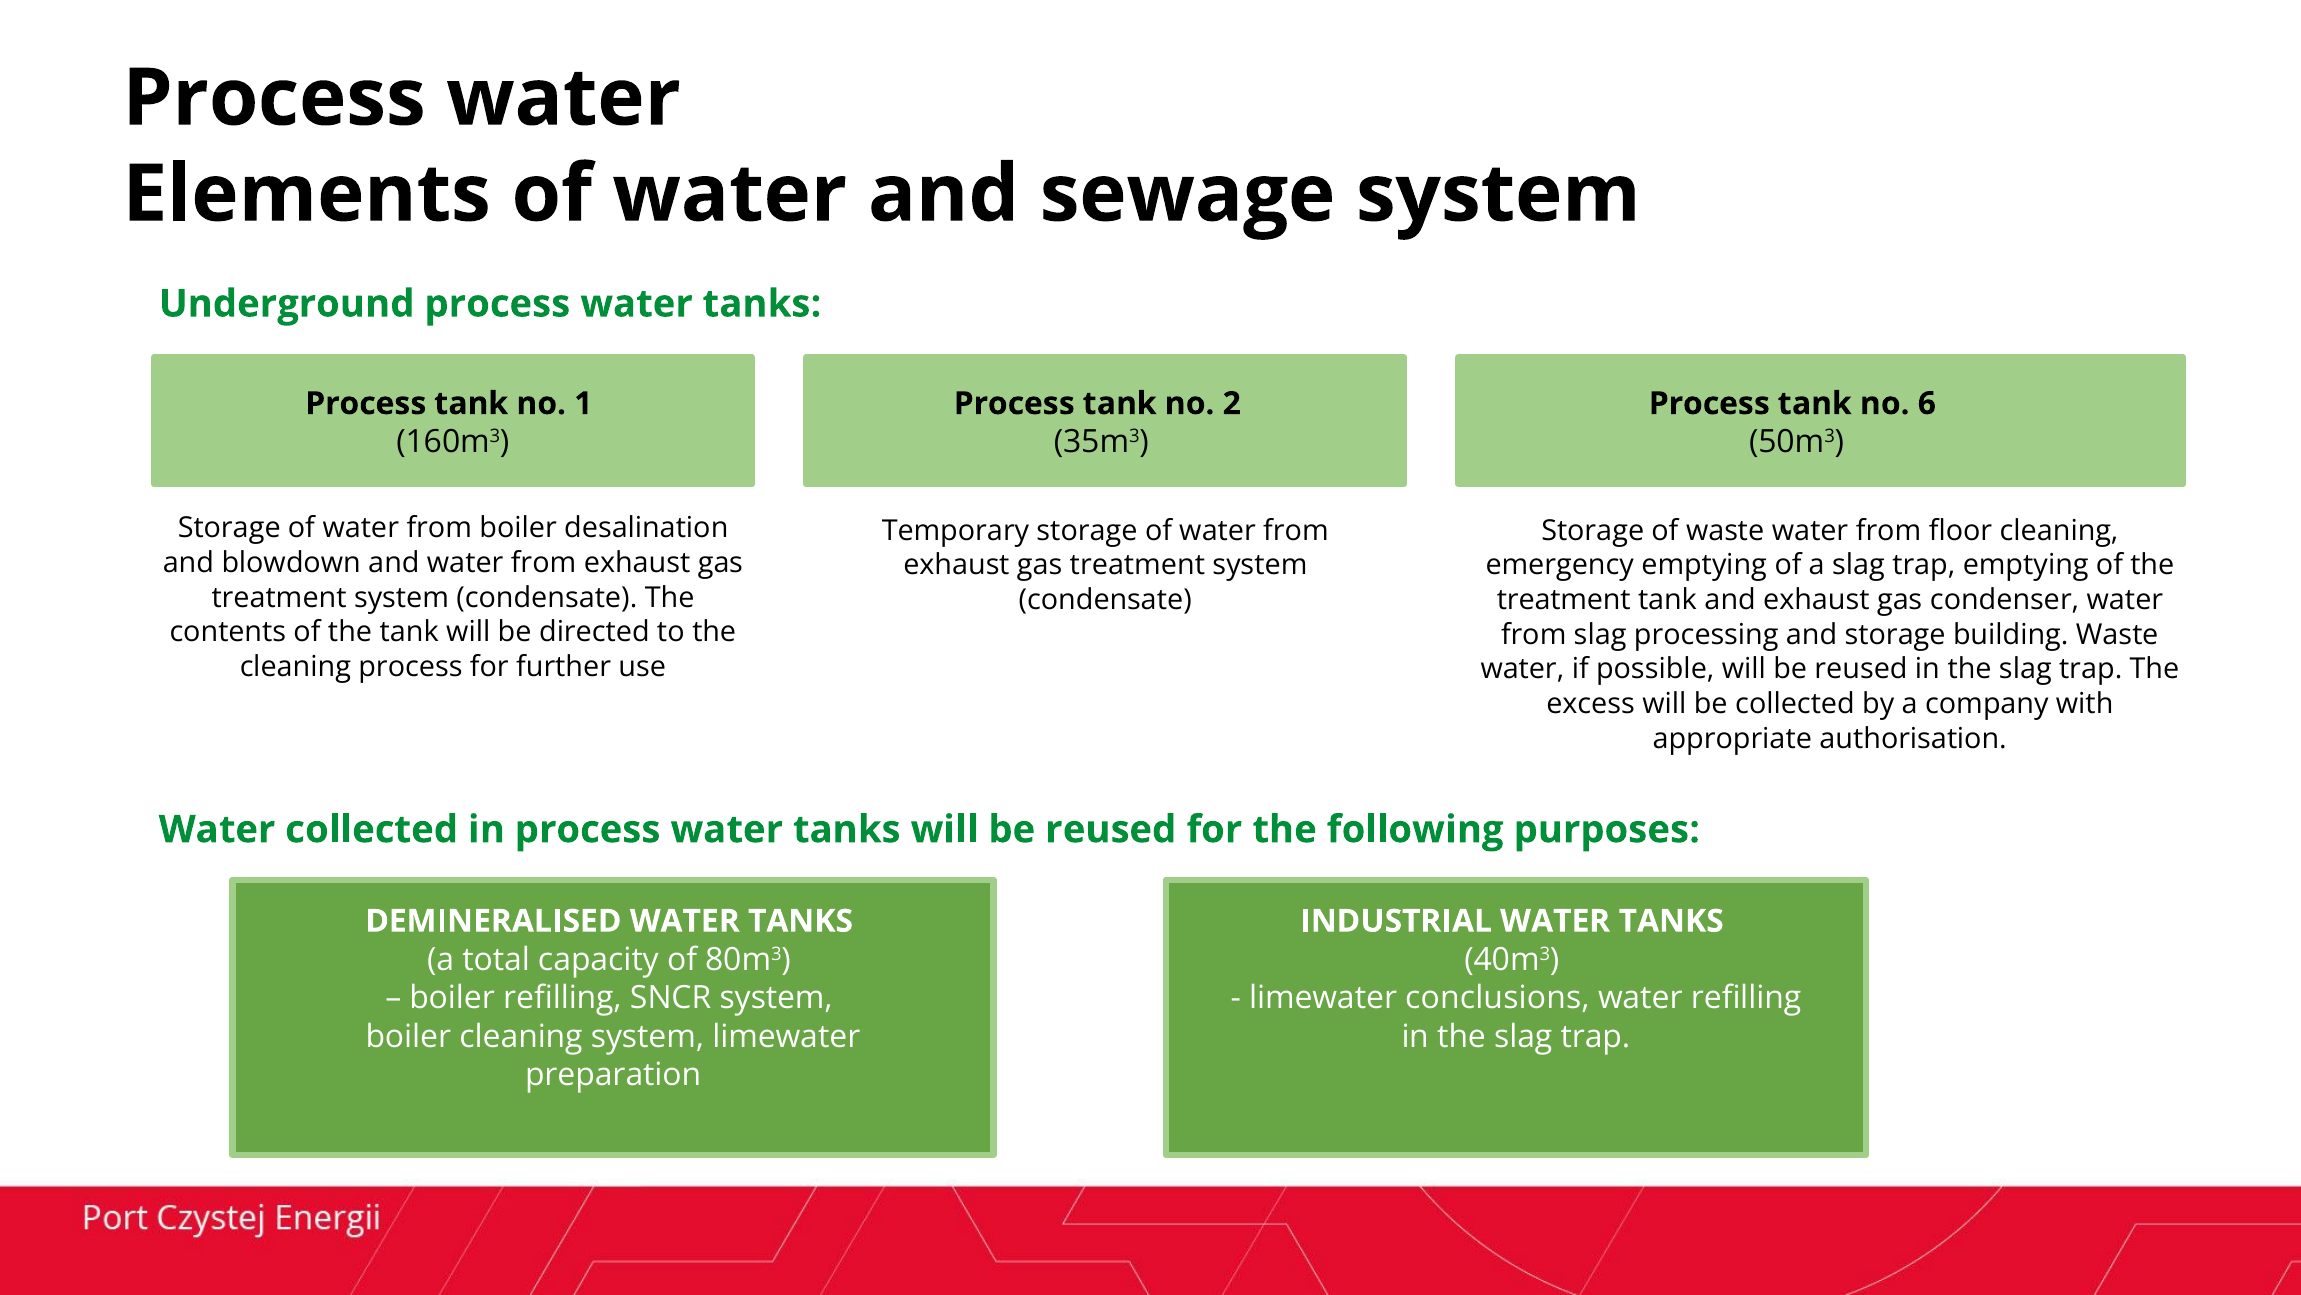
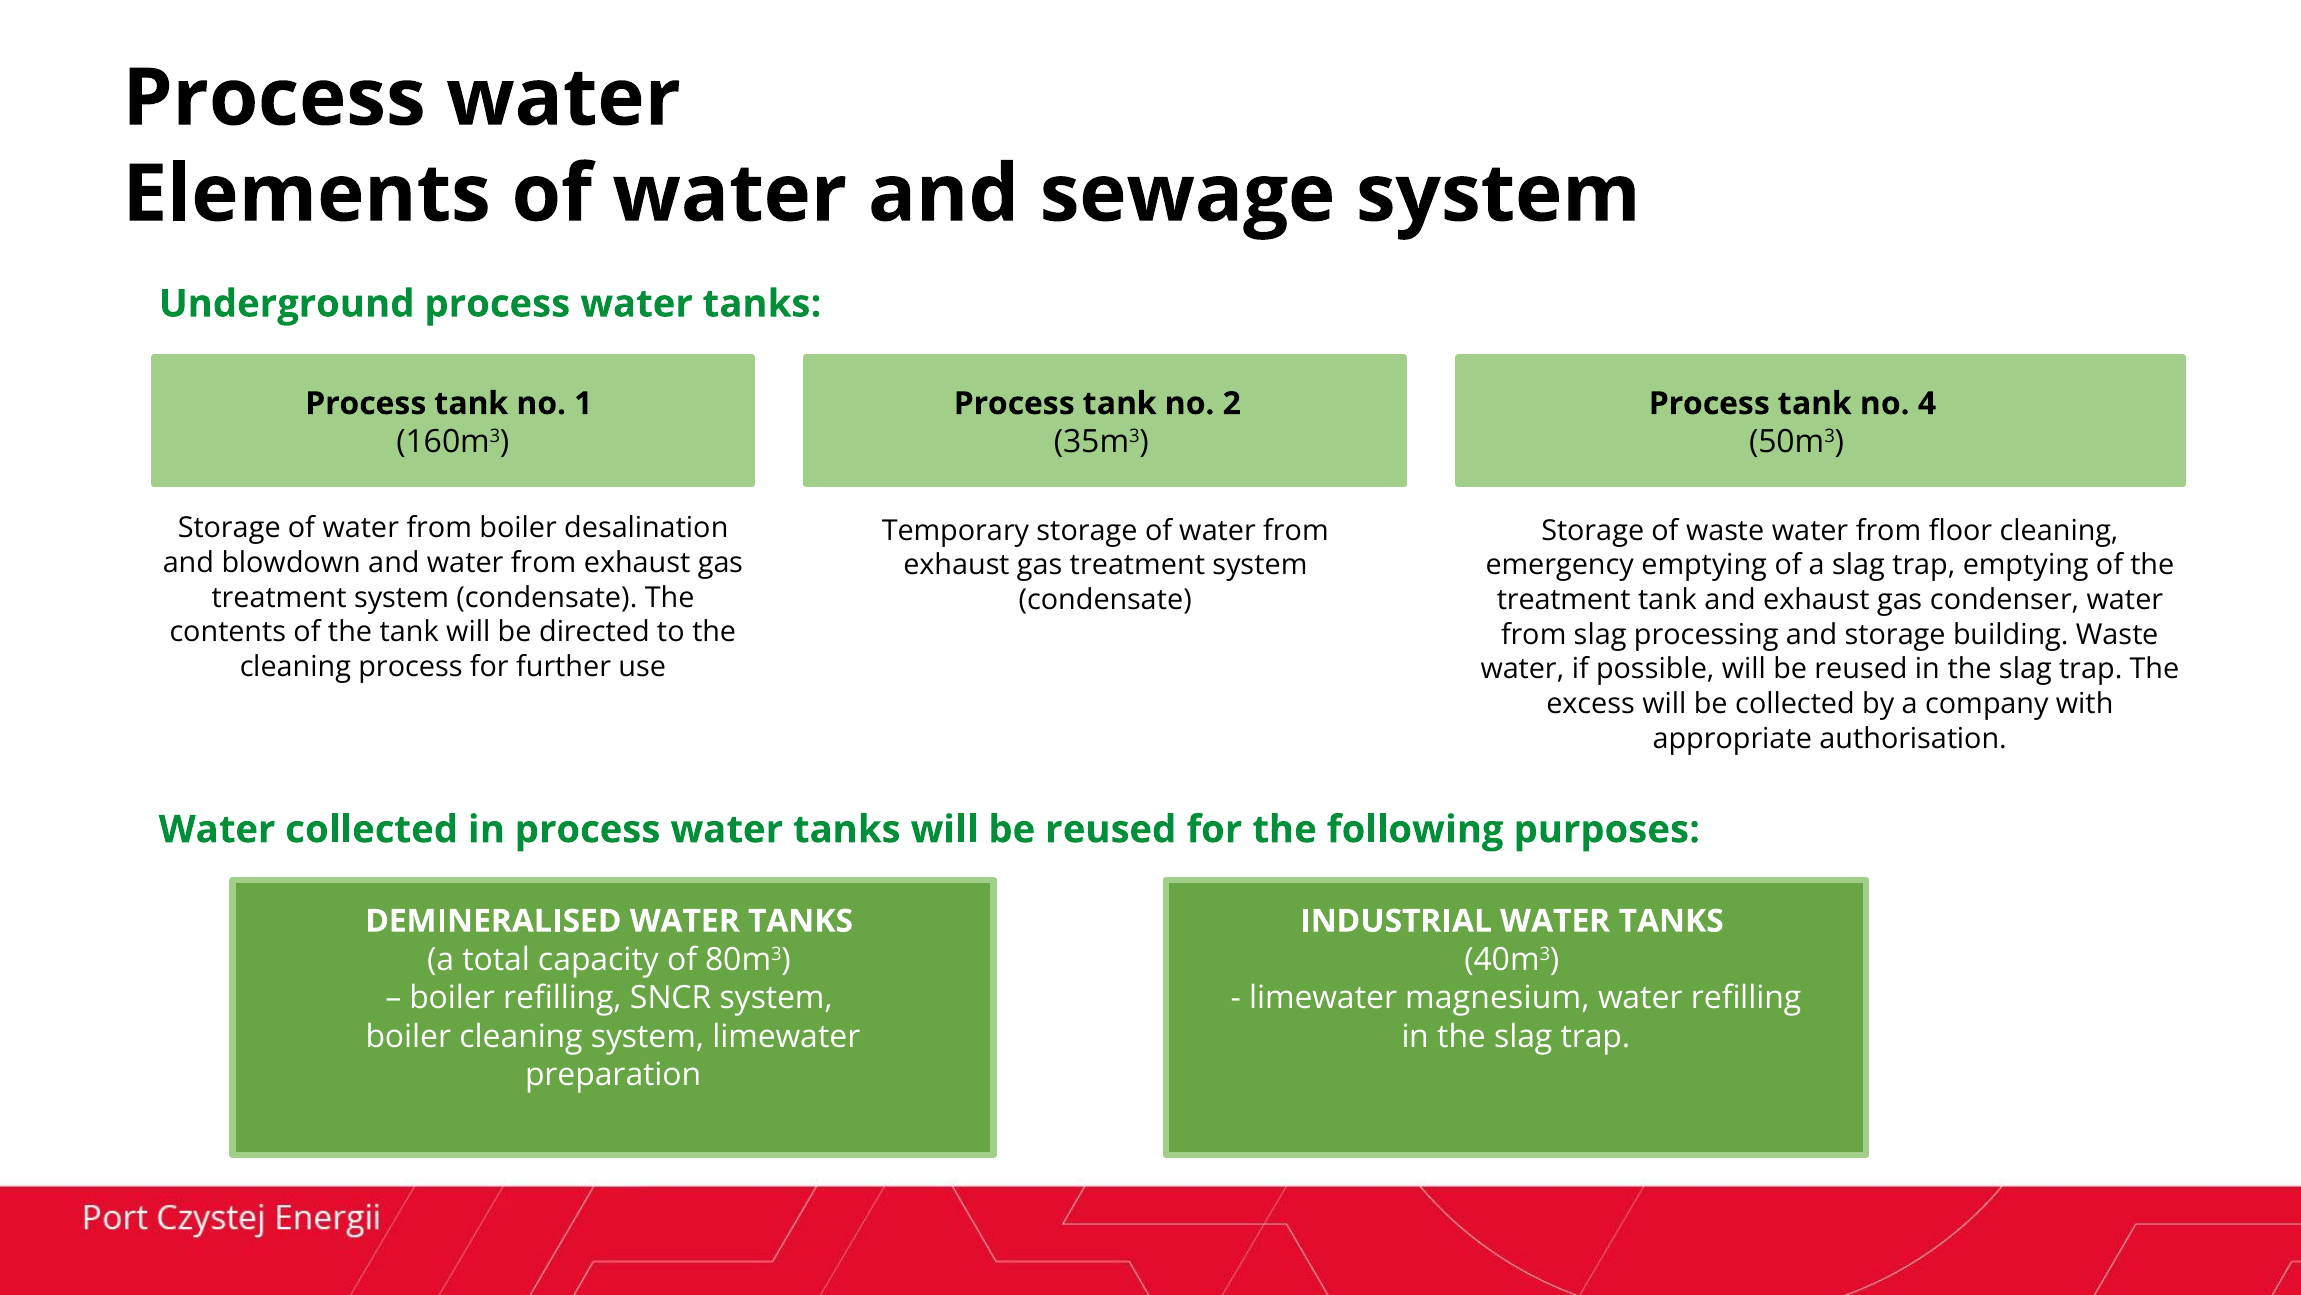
6: 6 -> 4
conclusions: conclusions -> magnesium
